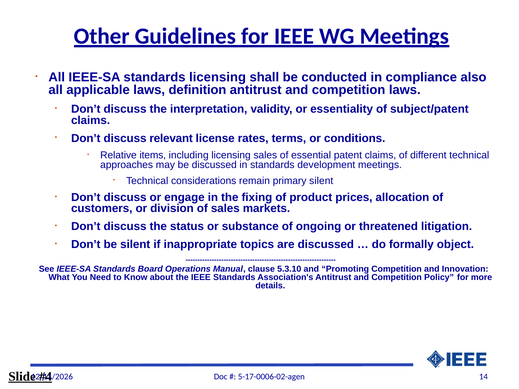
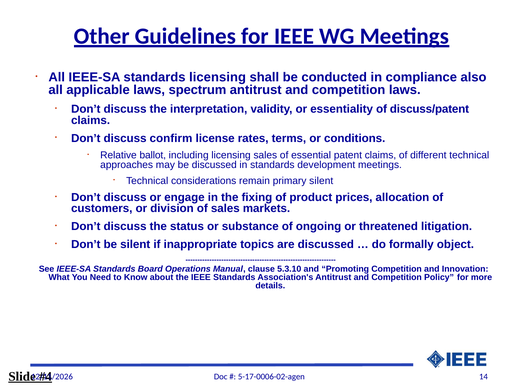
definition: definition -> spectrum
subject/patent: subject/patent -> discuss/patent
relevant: relevant -> confirm
items: items -> ballot
